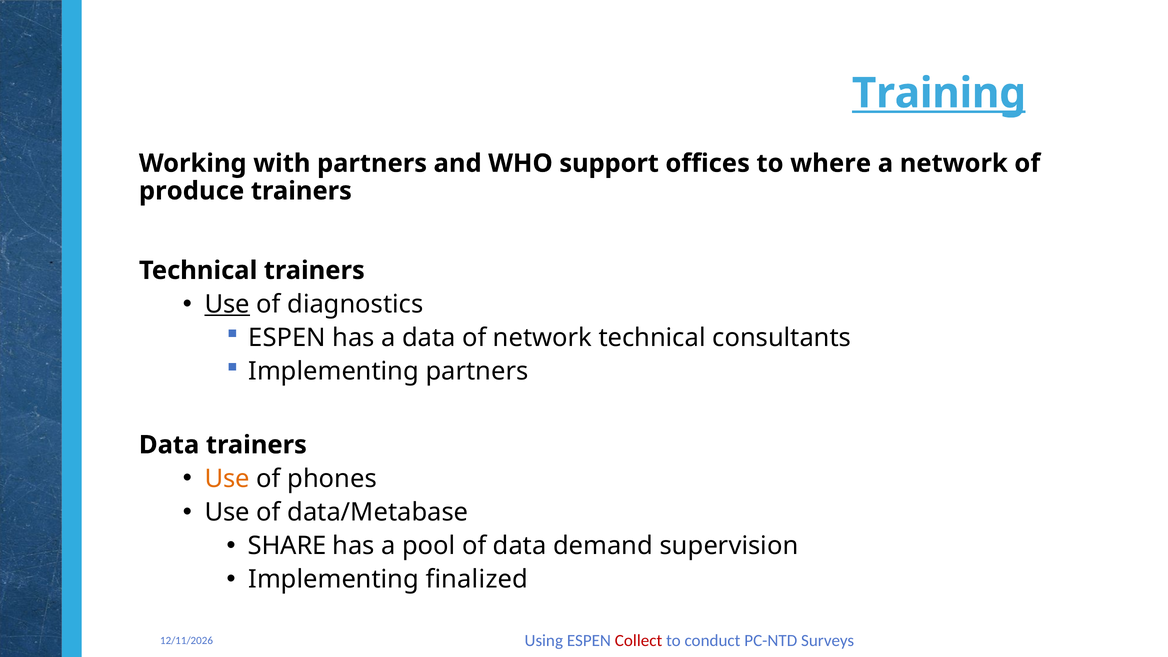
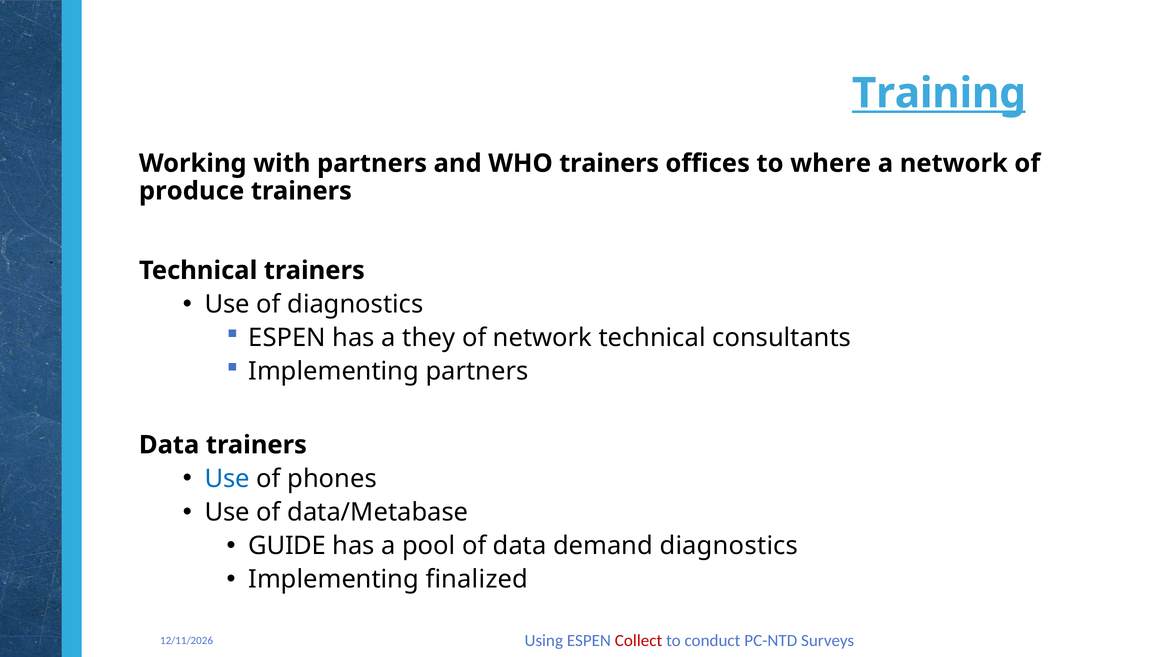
WHO support: support -> trainers
Use at (227, 304) underline: present -> none
a data: data -> they
Use at (227, 479) colour: orange -> blue
SHARE: SHARE -> GUIDE
demand supervision: supervision -> diagnostics
